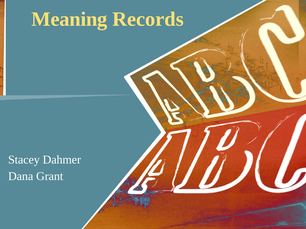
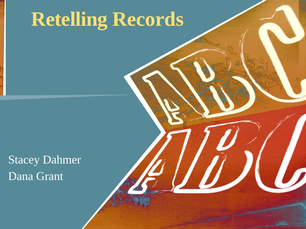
Meaning: Meaning -> Retelling
